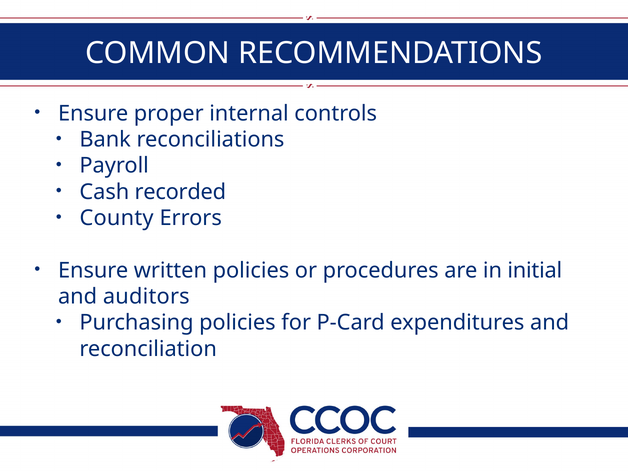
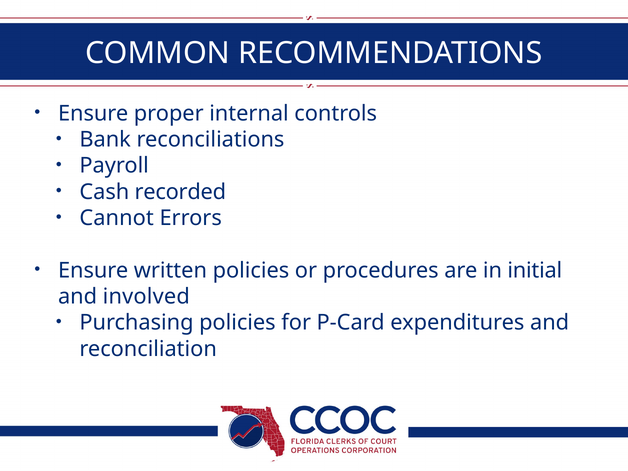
County: County -> Cannot
auditors: auditors -> involved
